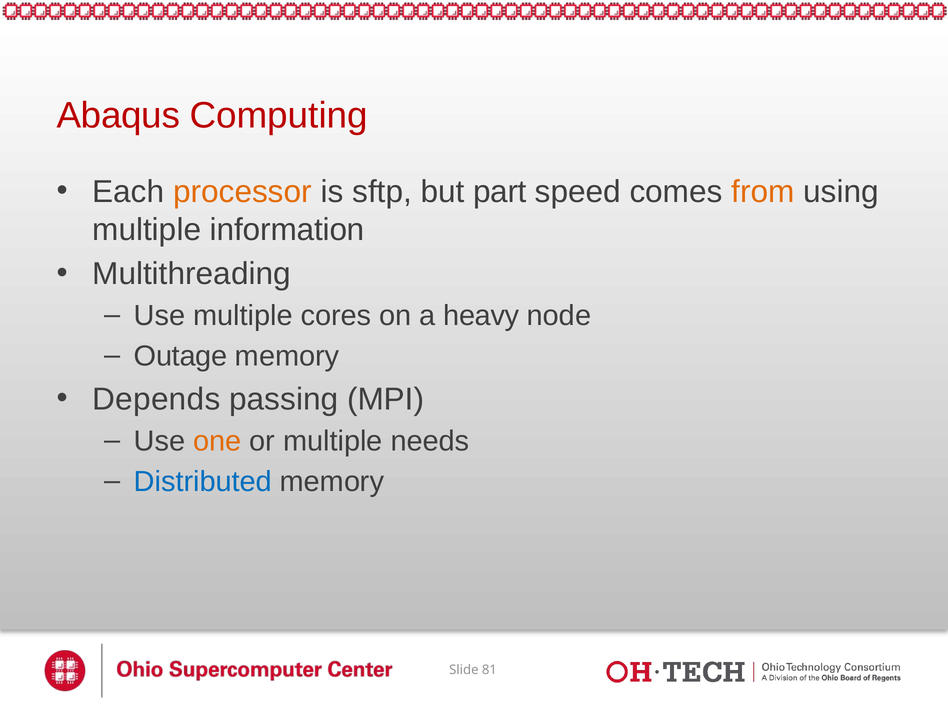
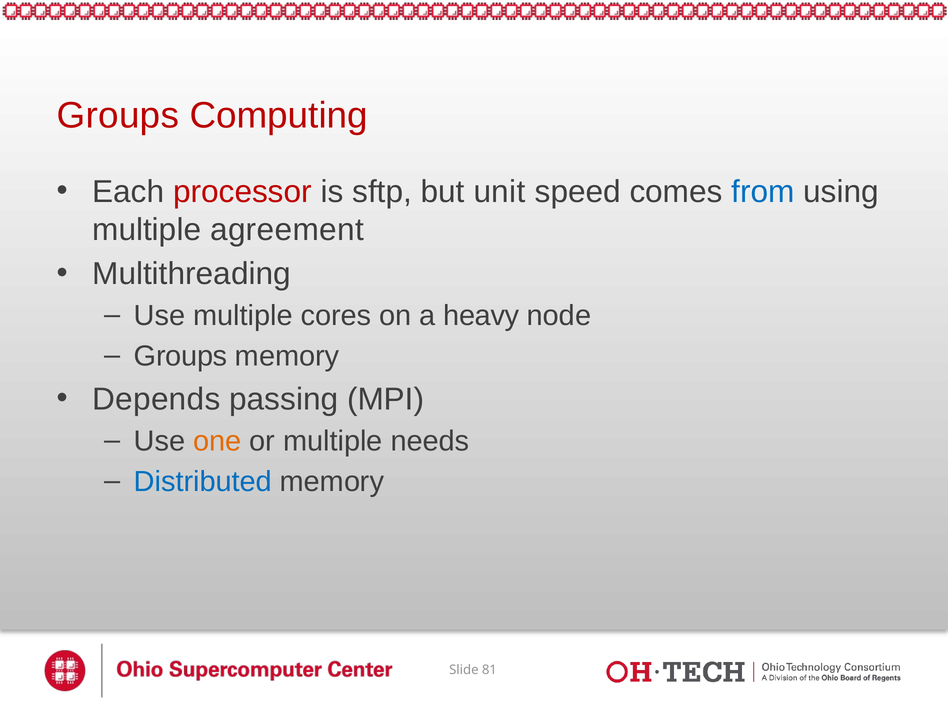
Abaqus at (118, 116): Abaqus -> Groups
processor colour: orange -> red
part: part -> unit
from colour: orange -> blue
information: information -> agreement
Outage at (181, 356): Outage -> Groups
